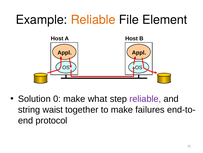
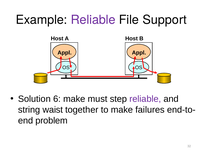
Reliable at (93, 20) colour: orange -> purple
Element: Element -> Support
0: 0 -> 6
what: what -> must
protocol: protocol -> problem
